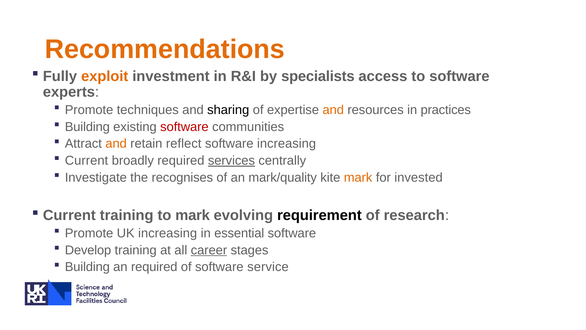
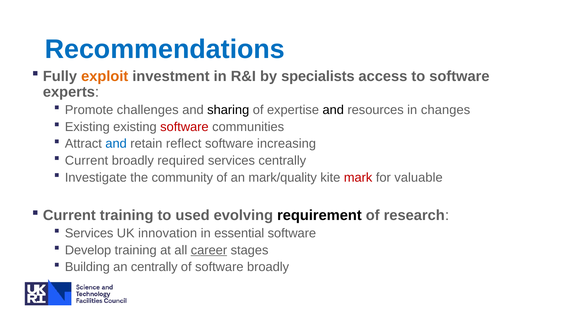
Recommendations colour: orange -> blue
techniques: techniques -> challenges
and at (333, 110) colour: orange -> black
practices: practices -> changes
Building at (87, 127): Building -> Existing
and at (116, 144) colour: orange -> blue
services at (231, 160) underline: present -> none
recognises: recognises -> community
mark at (358, 177) colour: orange -> red
invested: invested -> valuable
to mark: mark -> used
Promote at (89, 233): Promote -> Services
UK increasing: increasing -> innovation
an required: required -> centrally
software service: service -> broadly
